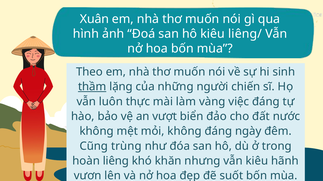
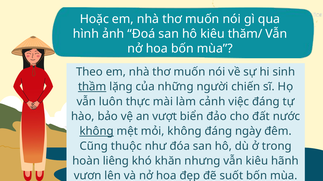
Xuân: Xuân -> Hoặc
liêng/: liêng/ -> thăm/
vàng: vàng -> cảnh
không at (97, 132) underline: none -> present
trùng: trùng -> thuộc
